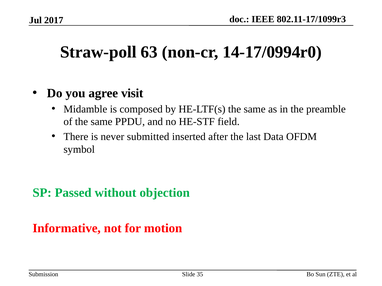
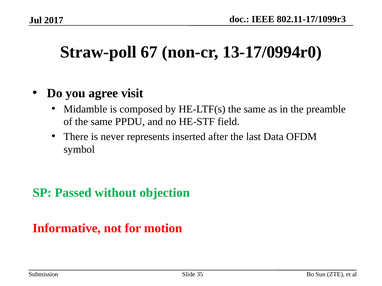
63: 63 -> 67
14-17/0994r0: 14-17/0994r0 -> 13-17/0994r0
submitted: submitted -> represents
